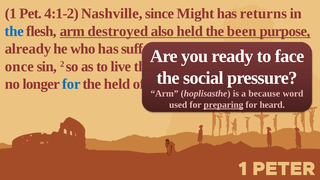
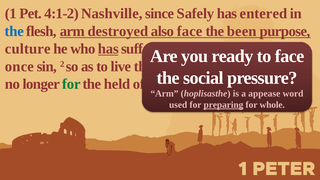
Might: Might -> Safely
returns: returns -> entered
also held: held -> face
already: already -> culture
has at (108, 49) underline: none -> present
for at (71, 84) colour: blue -> green
because: because -> appease
heard: heard -> whole
